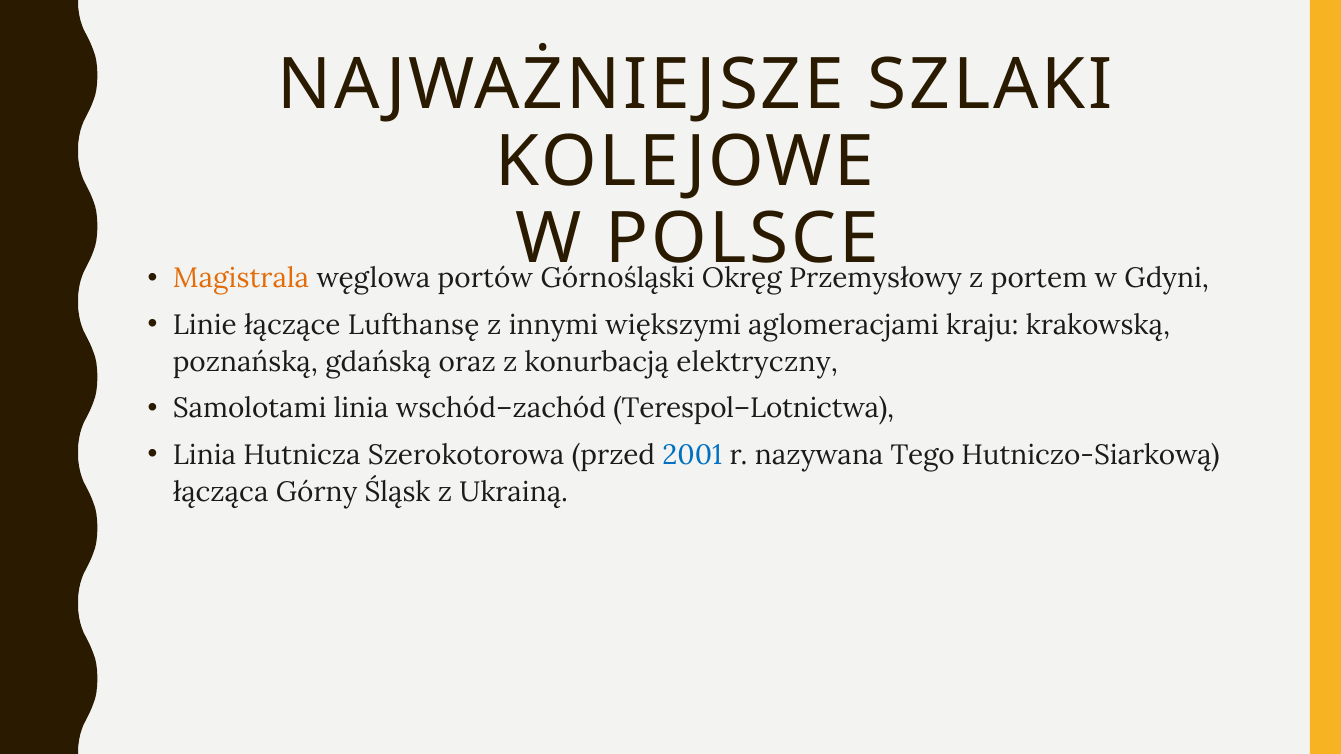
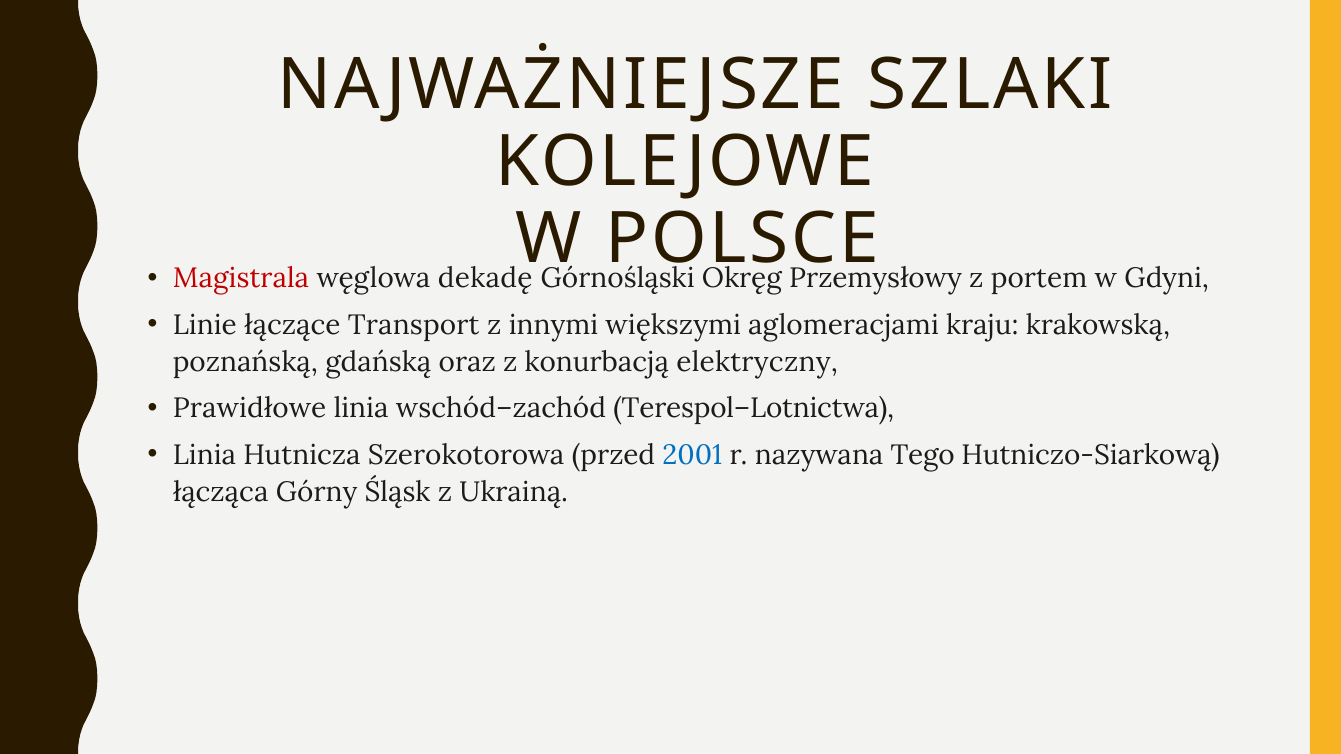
Magistrala colour: orange -> red
portów: portów -> dekadę
Lufthansę: Lufthansę -> Transport
Samolotami: Samolotami -> Prawidłowe
